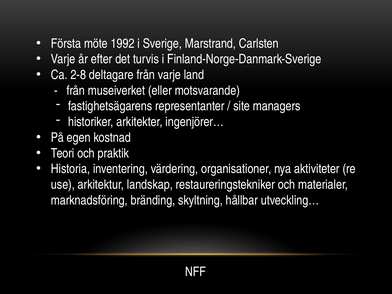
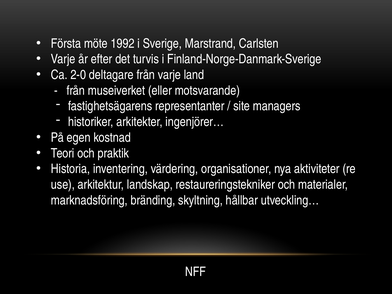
2-8: 2-8 -> 2-0
